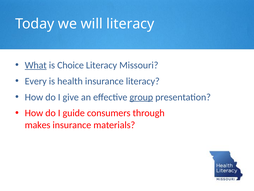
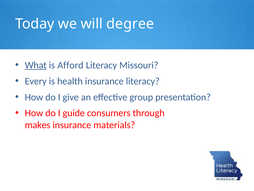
will literacy: literacy -> degree
Choice: Choice -> Afford
group underline: present -> none
